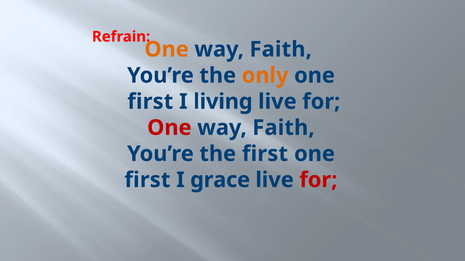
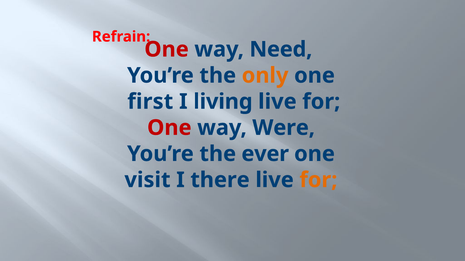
One at (167, 49) colour: orange -> red
Faith at (281, 49): Faith -> Need
Faith at (283, 128): Faith -> Were
the first: first -> ever
first at (147, 180): first -> visit
grace: grace -> there
for at (318, 180) colour: red -> orange
